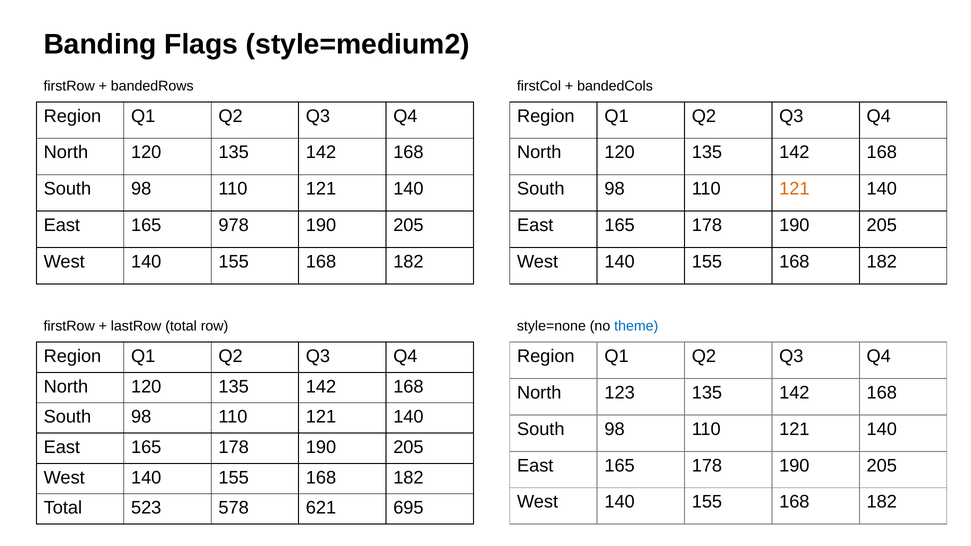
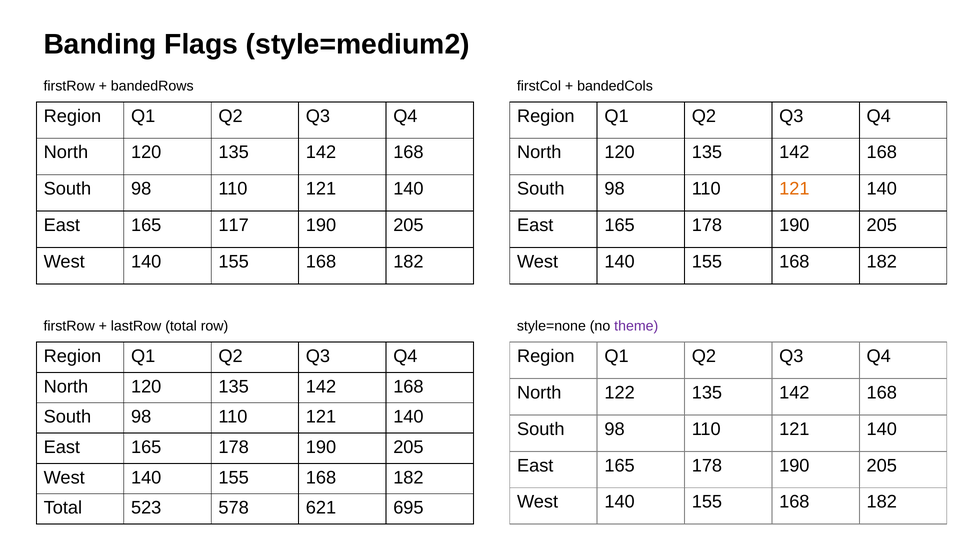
978: 978 -> 117
theme colour: blue -> purple
123: 123 -> 122
